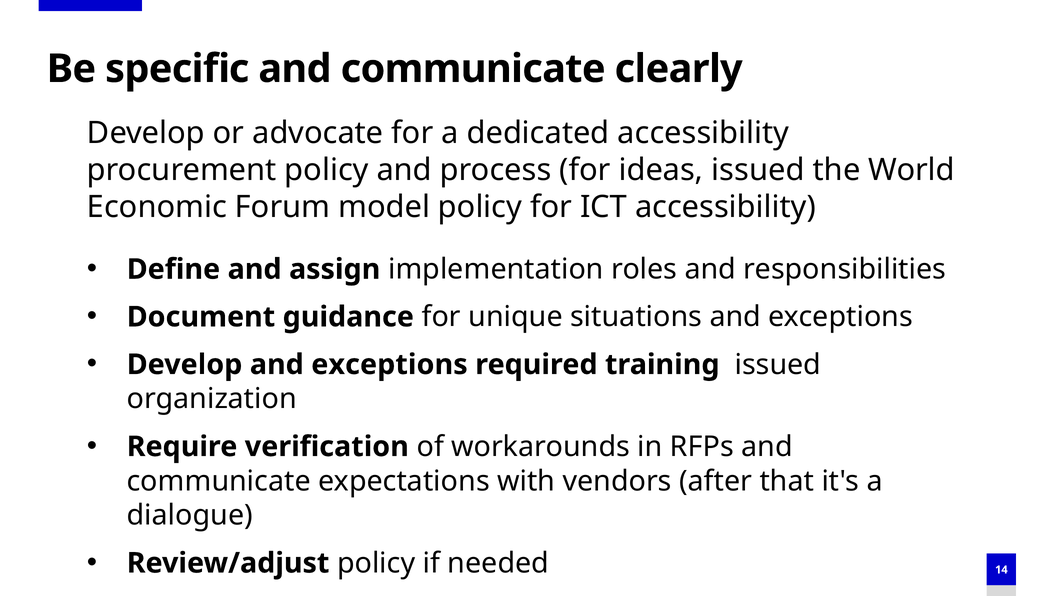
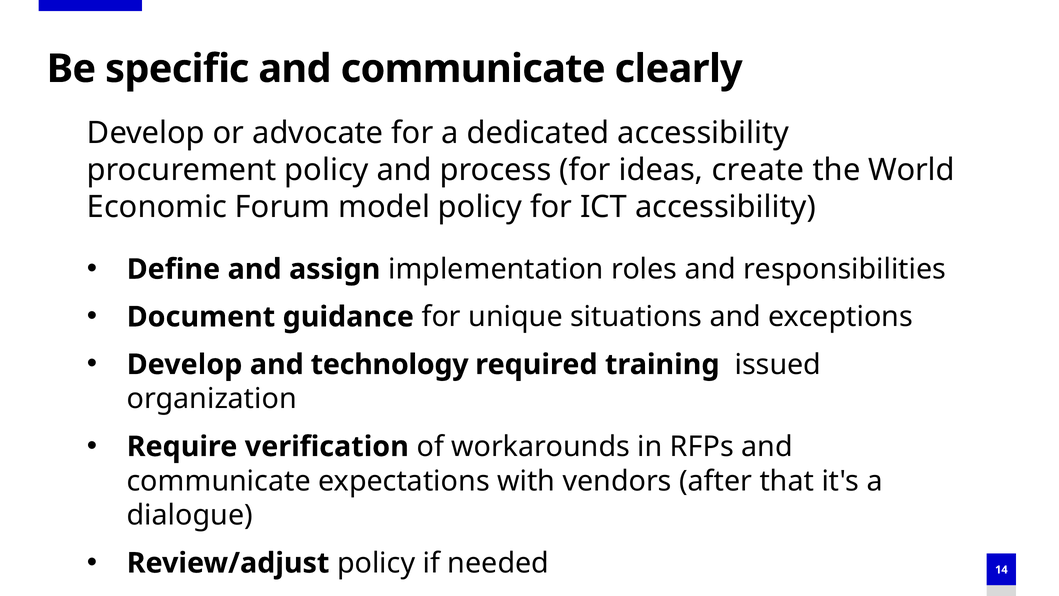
ideas issued: issued -> create
Develop and exceptions: exceptions -> technology
